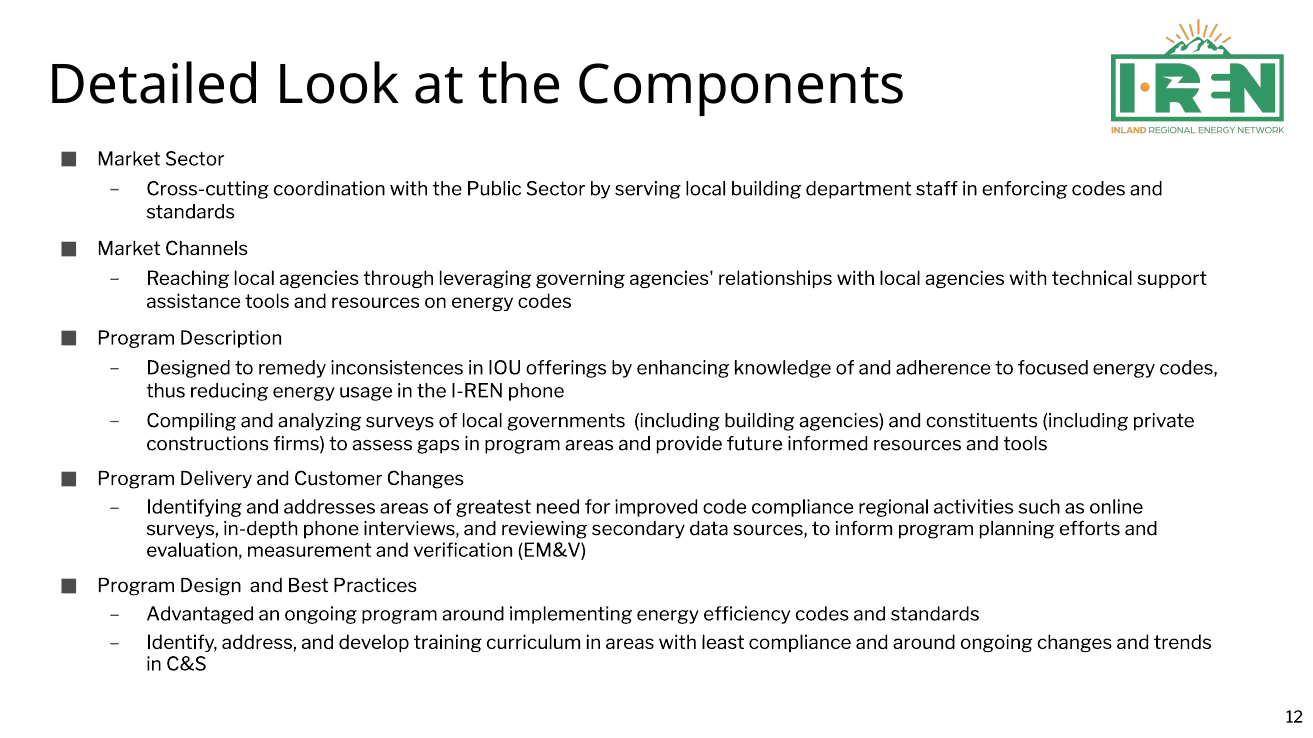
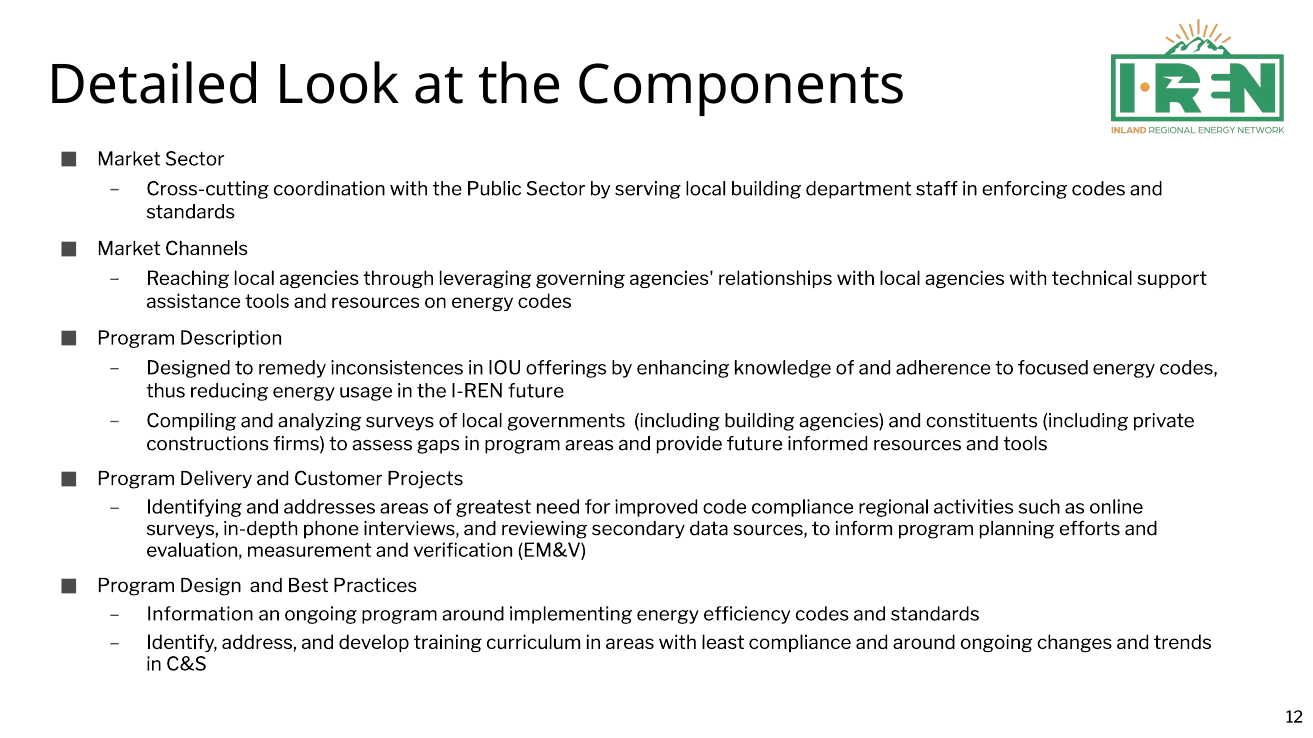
I-REN phone: phone -> future
Customer Changes: Changes -> Projects
Advantaged: Advantaged -> Information
